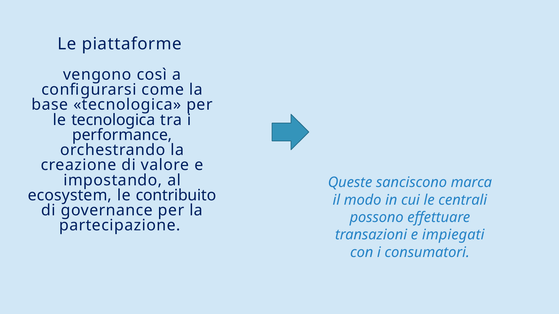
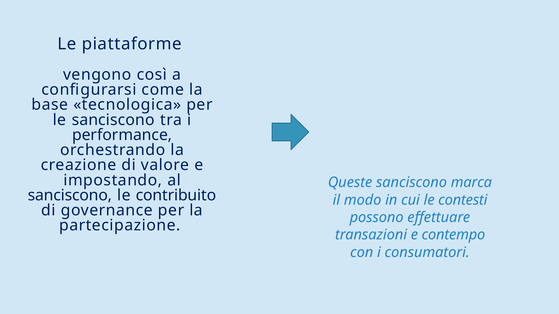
le tecnologica: tecnologica -> sanciscono
ecosystem at (70, 196): ecosystem -> sanciscono
centrali: centrali -> contesti
impiegati: impiegati -> contempo
